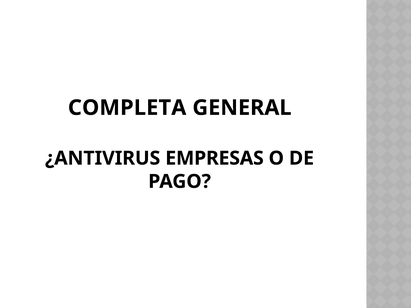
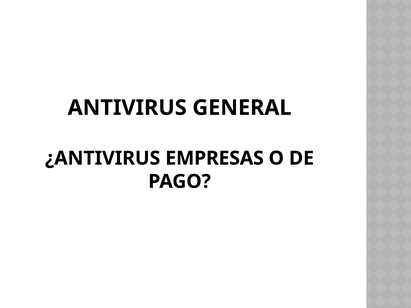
COMPLETA: COMPLETA -> ANTIVIRUS
